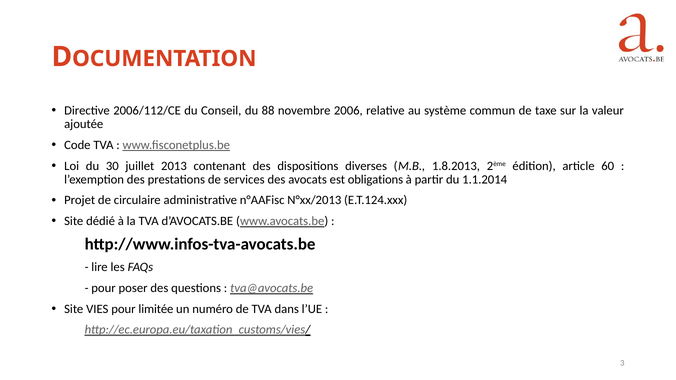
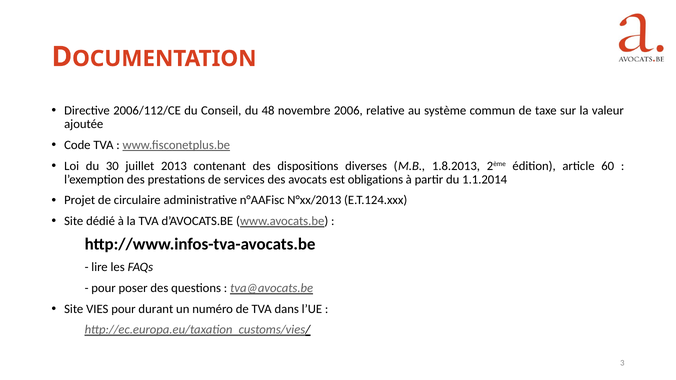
88: 88 -> 48
limitée: limitée -> durant
